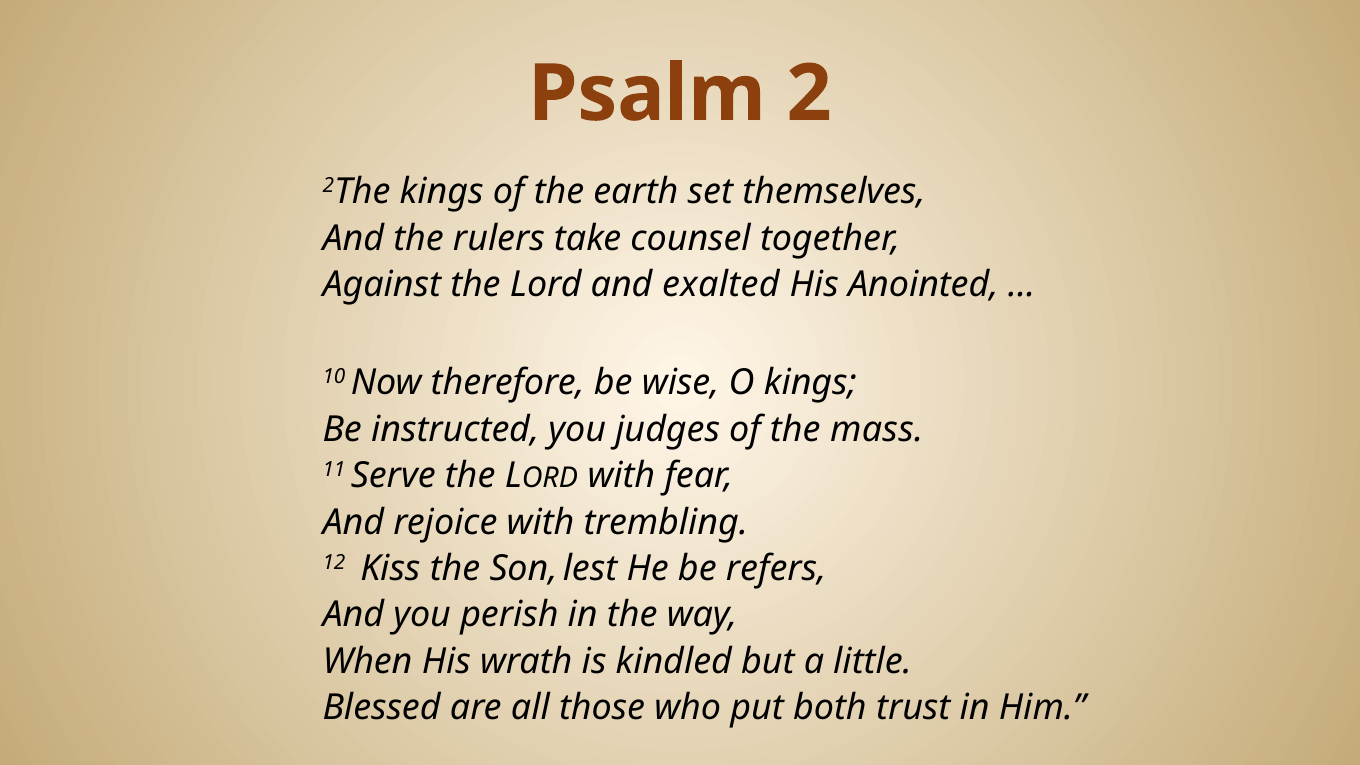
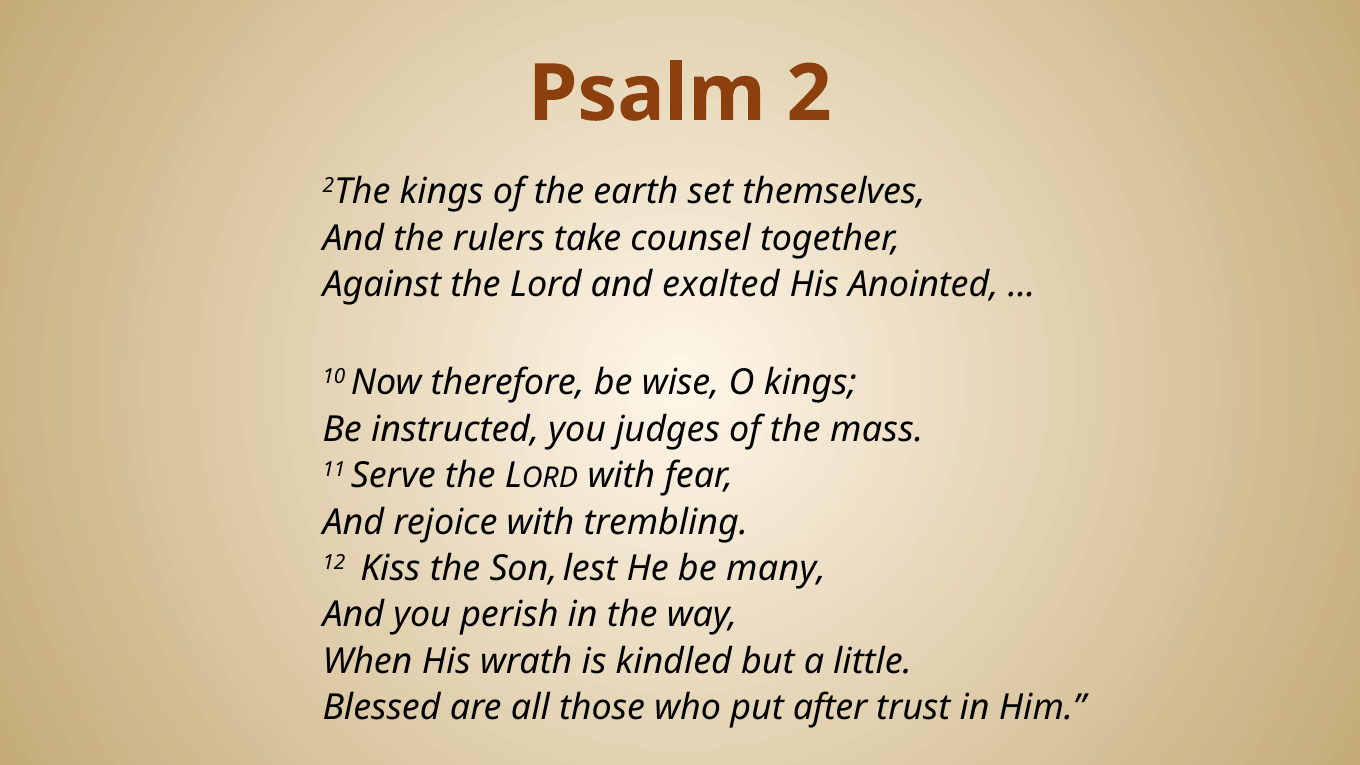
refers: refers -> many
both: both -> after
